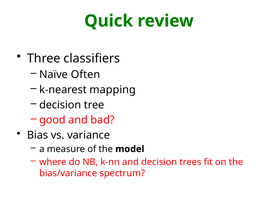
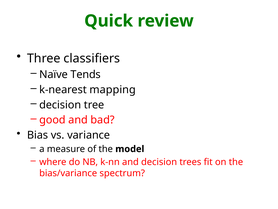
Often: Often -> Tends
